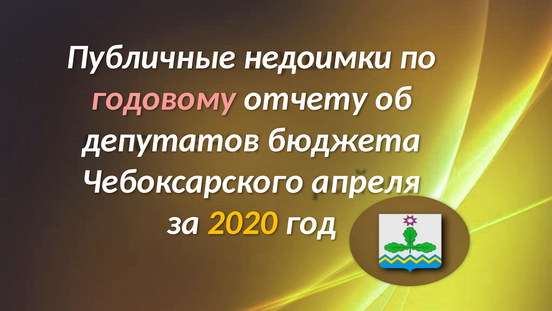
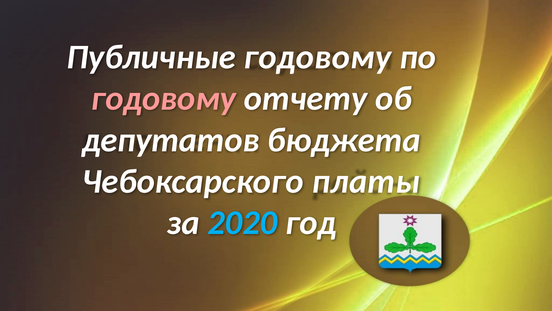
Публичные недоимки: недоимки -> годовому
апреля: апреля -> платы
2020 colour: yellow -> light blue
